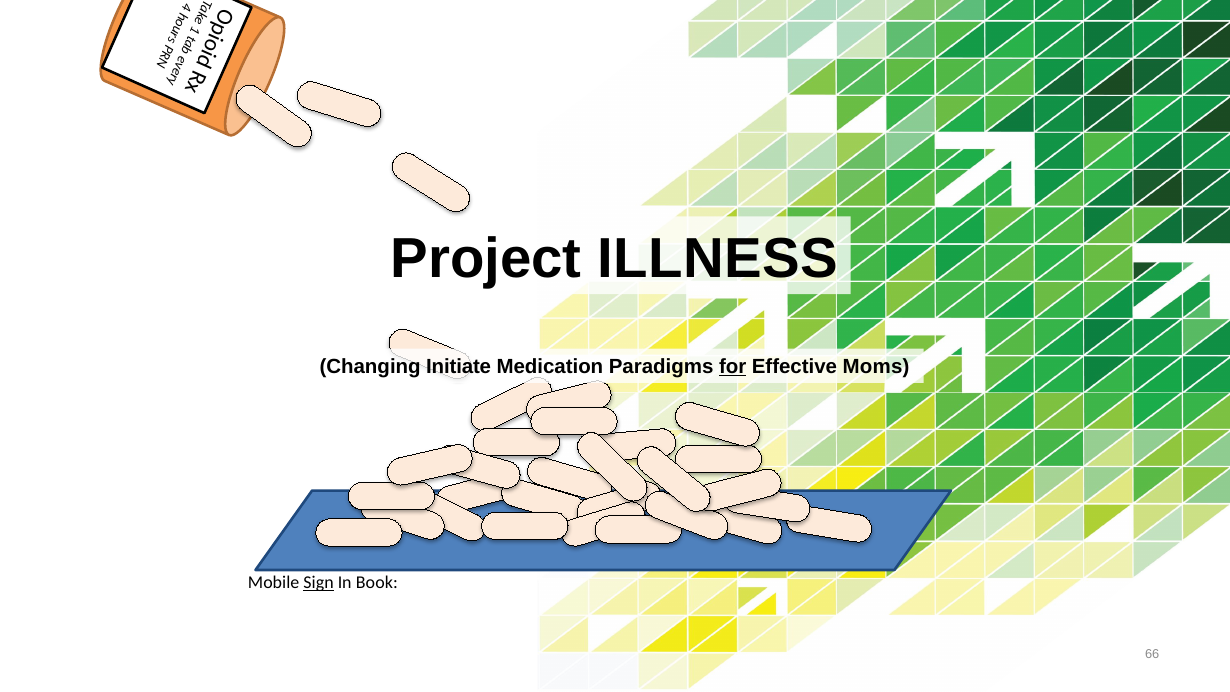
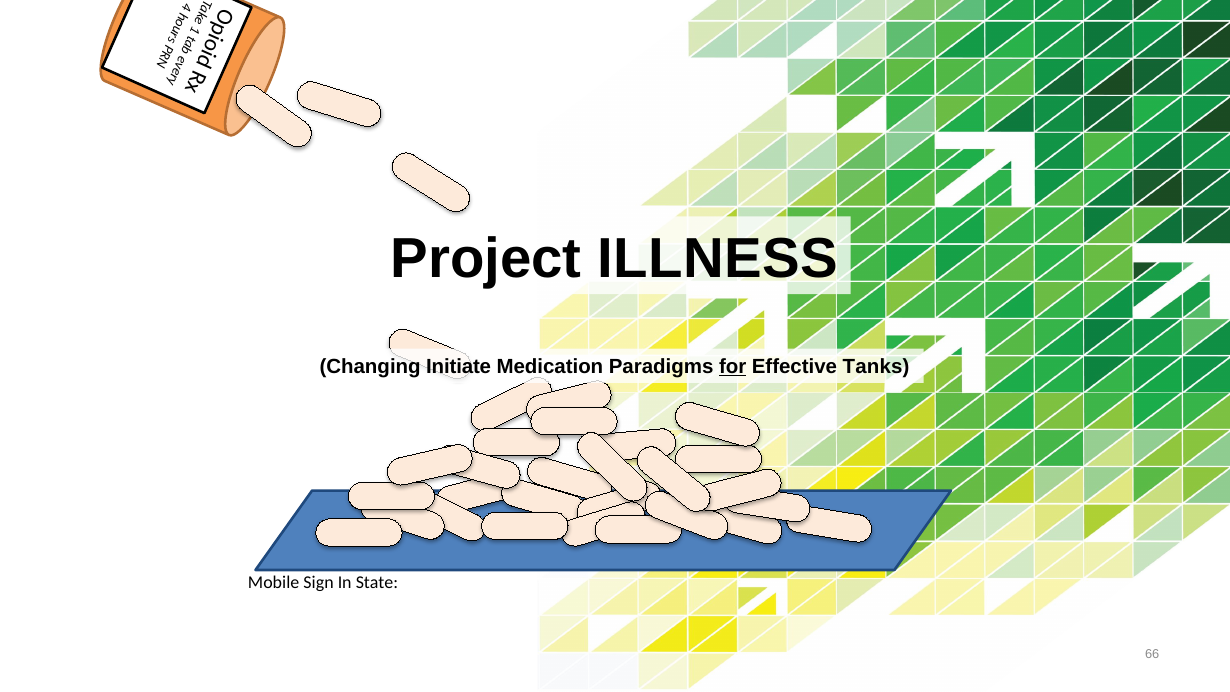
Moms: Moms -> Tanks
Sign underline: present -> none
Book: Book -> State
